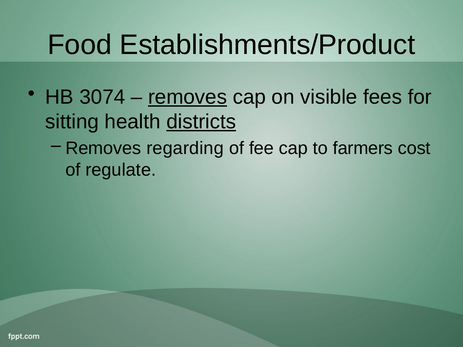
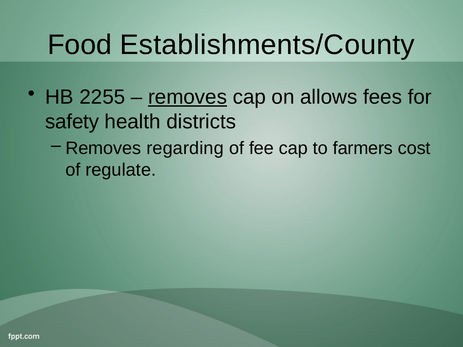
Establishments/Product: Establishments/Product -> Establishments/County
3074: 3074 -> 2255
visible: visible -> allows
sitting: sitting -> safety
districts underline: present -> none
